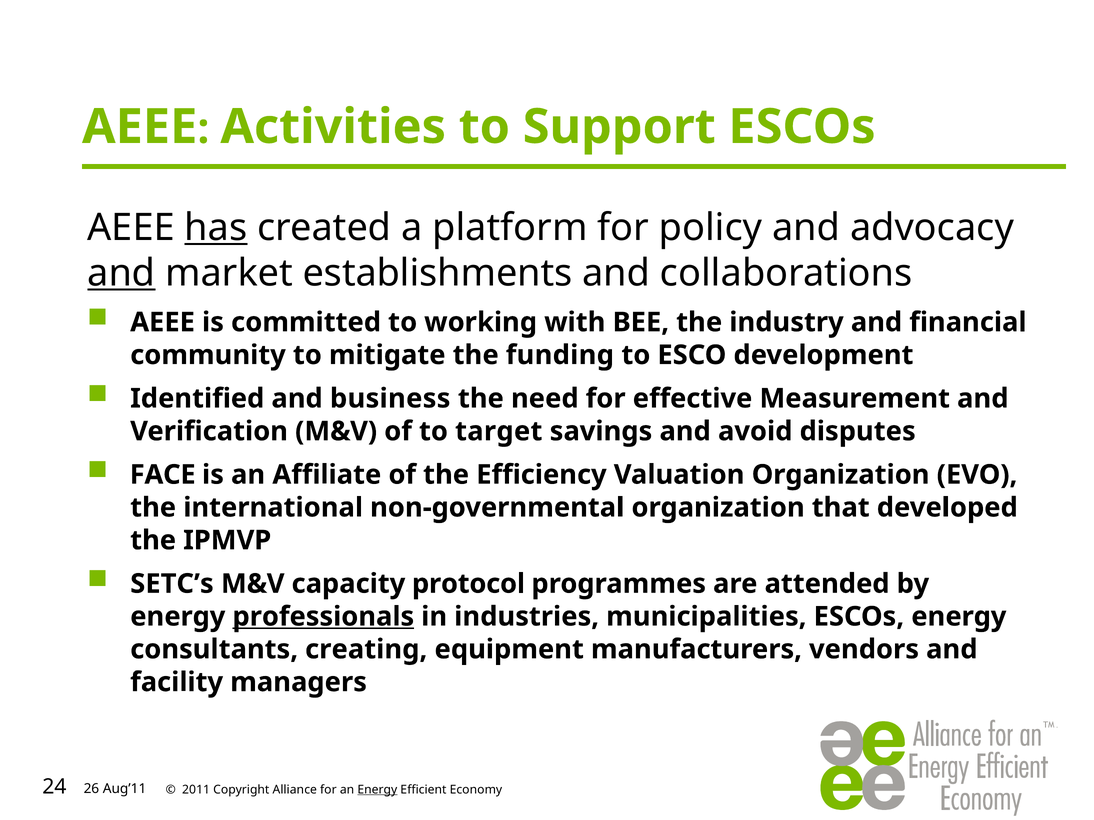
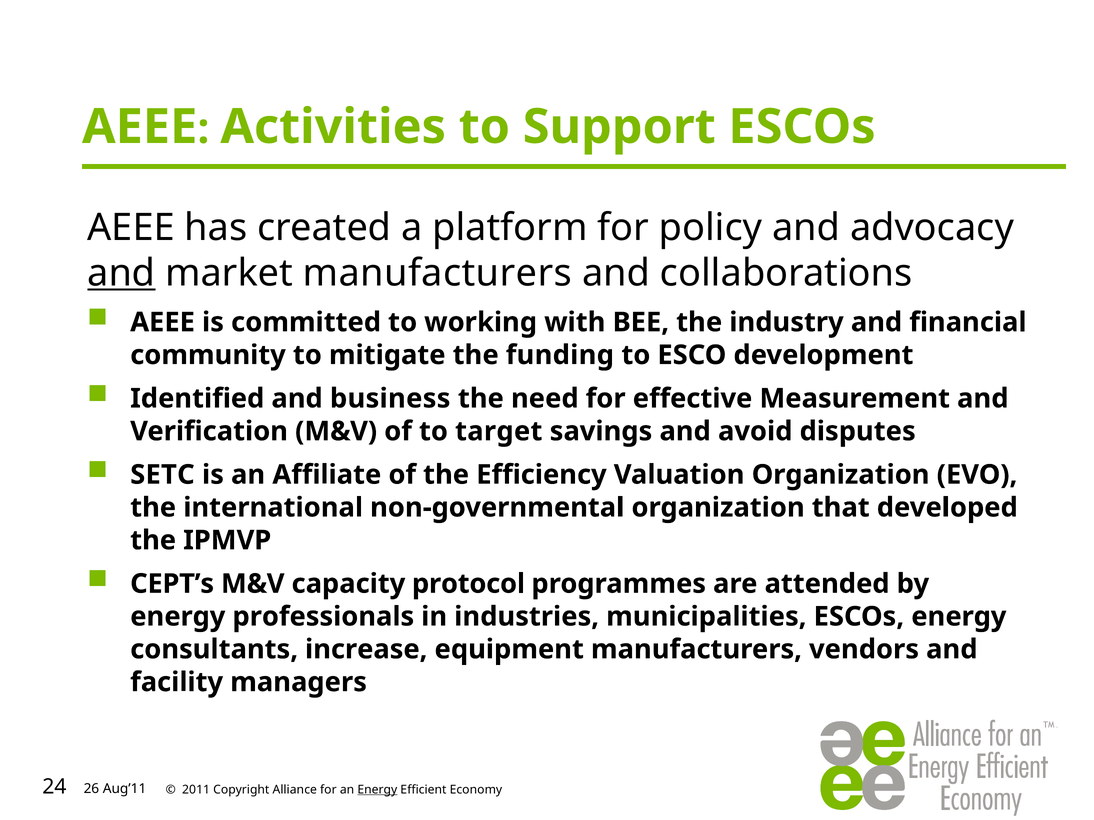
has underline: present -> none
market establishments: establishments -> manufacturers
FACE: FACE -> SETC
SETC’s: SETC’s -> CEPT’s
professionals underline: present -> none
creating: creating -> increase
